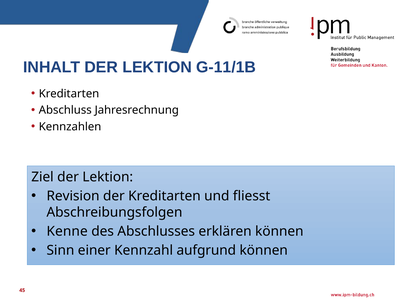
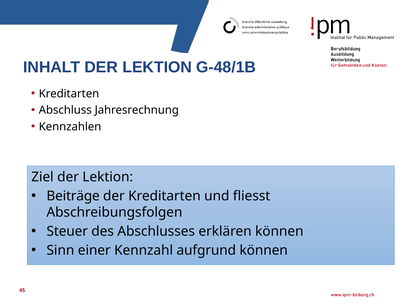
G-11/1B: G-11/1B -> G-48/1B
Revision: Revision -> Beiträge
Kenne: Kenne -> Steuer
